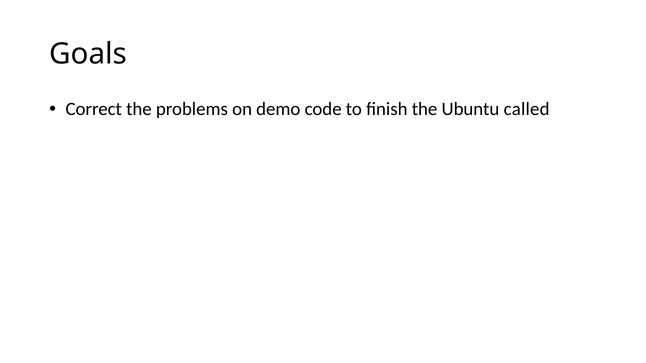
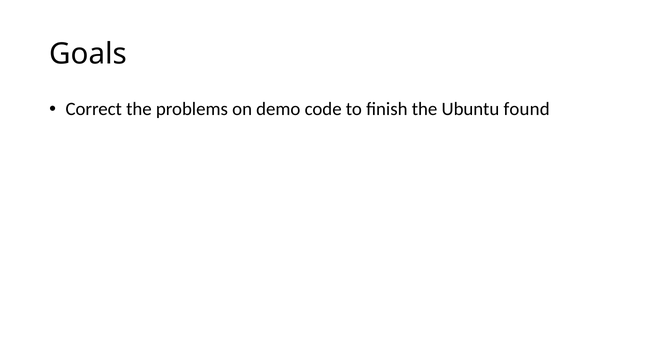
called: called -> found
